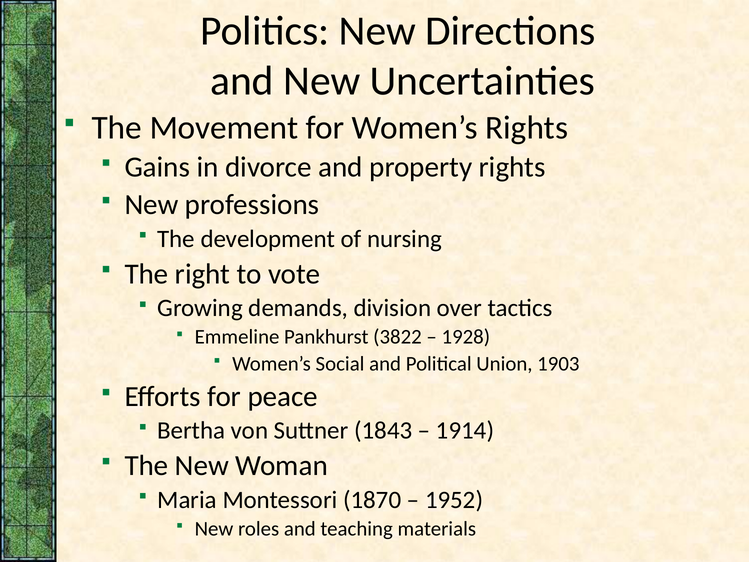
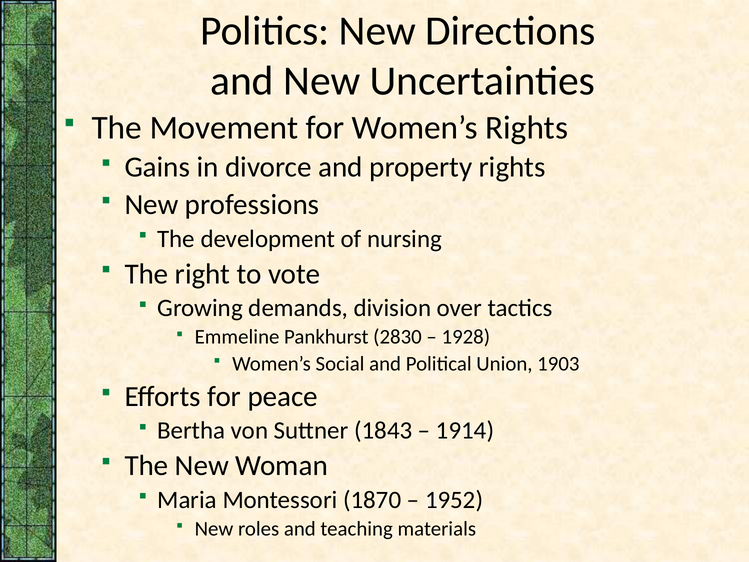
3822: 3822 -> 2830
